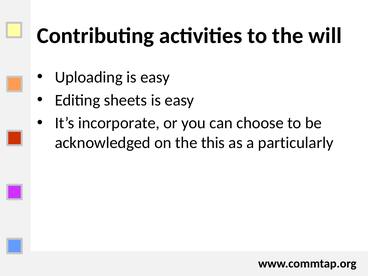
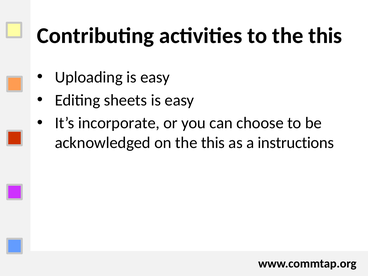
to the will: will -> this
particularly: particularly -> instructions
